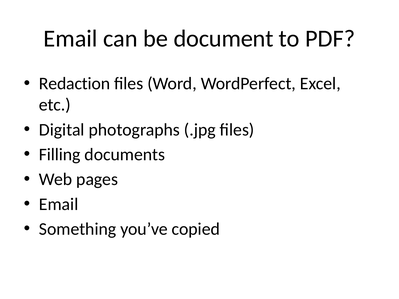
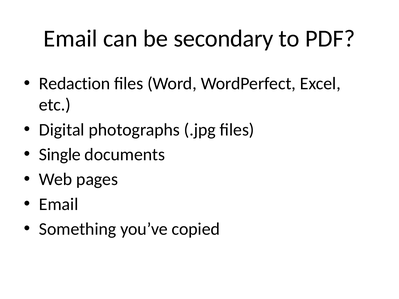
document: document -> secondary
Filling: Filling -> Single
